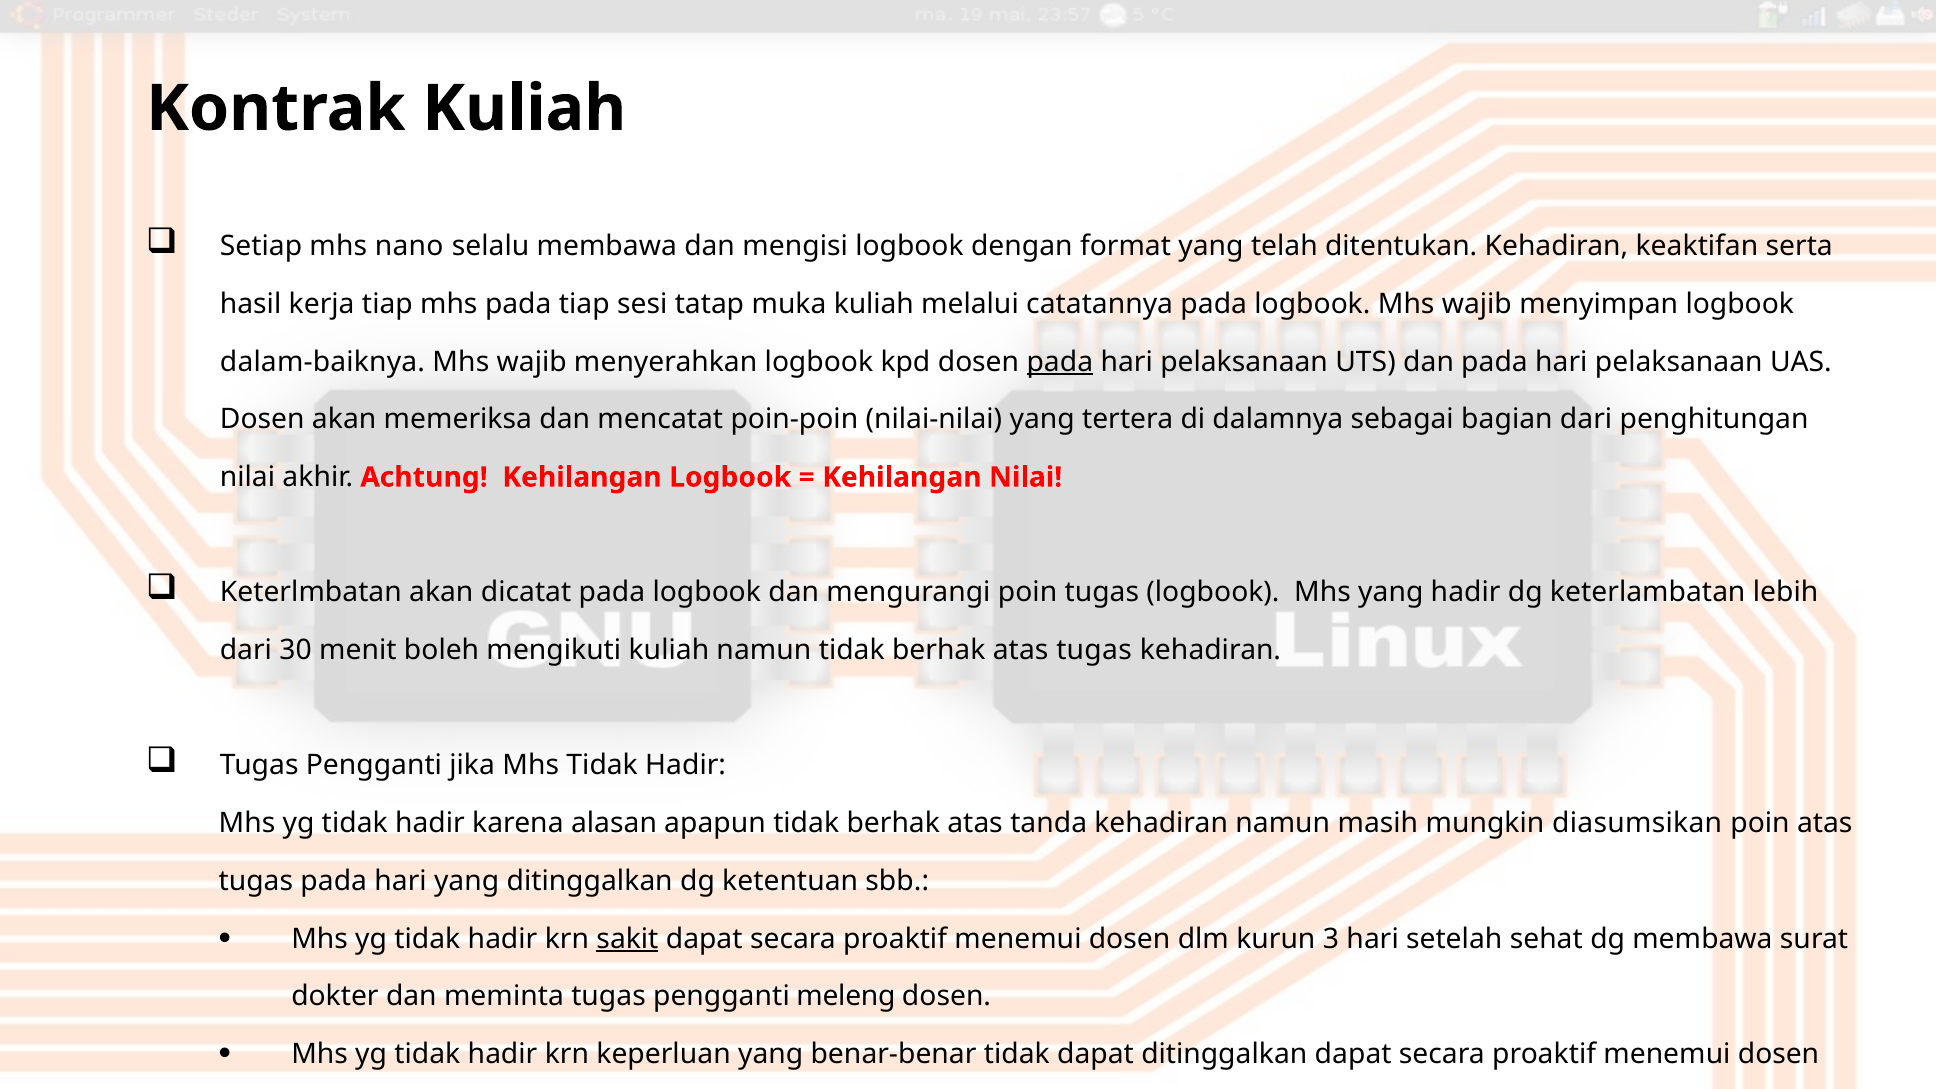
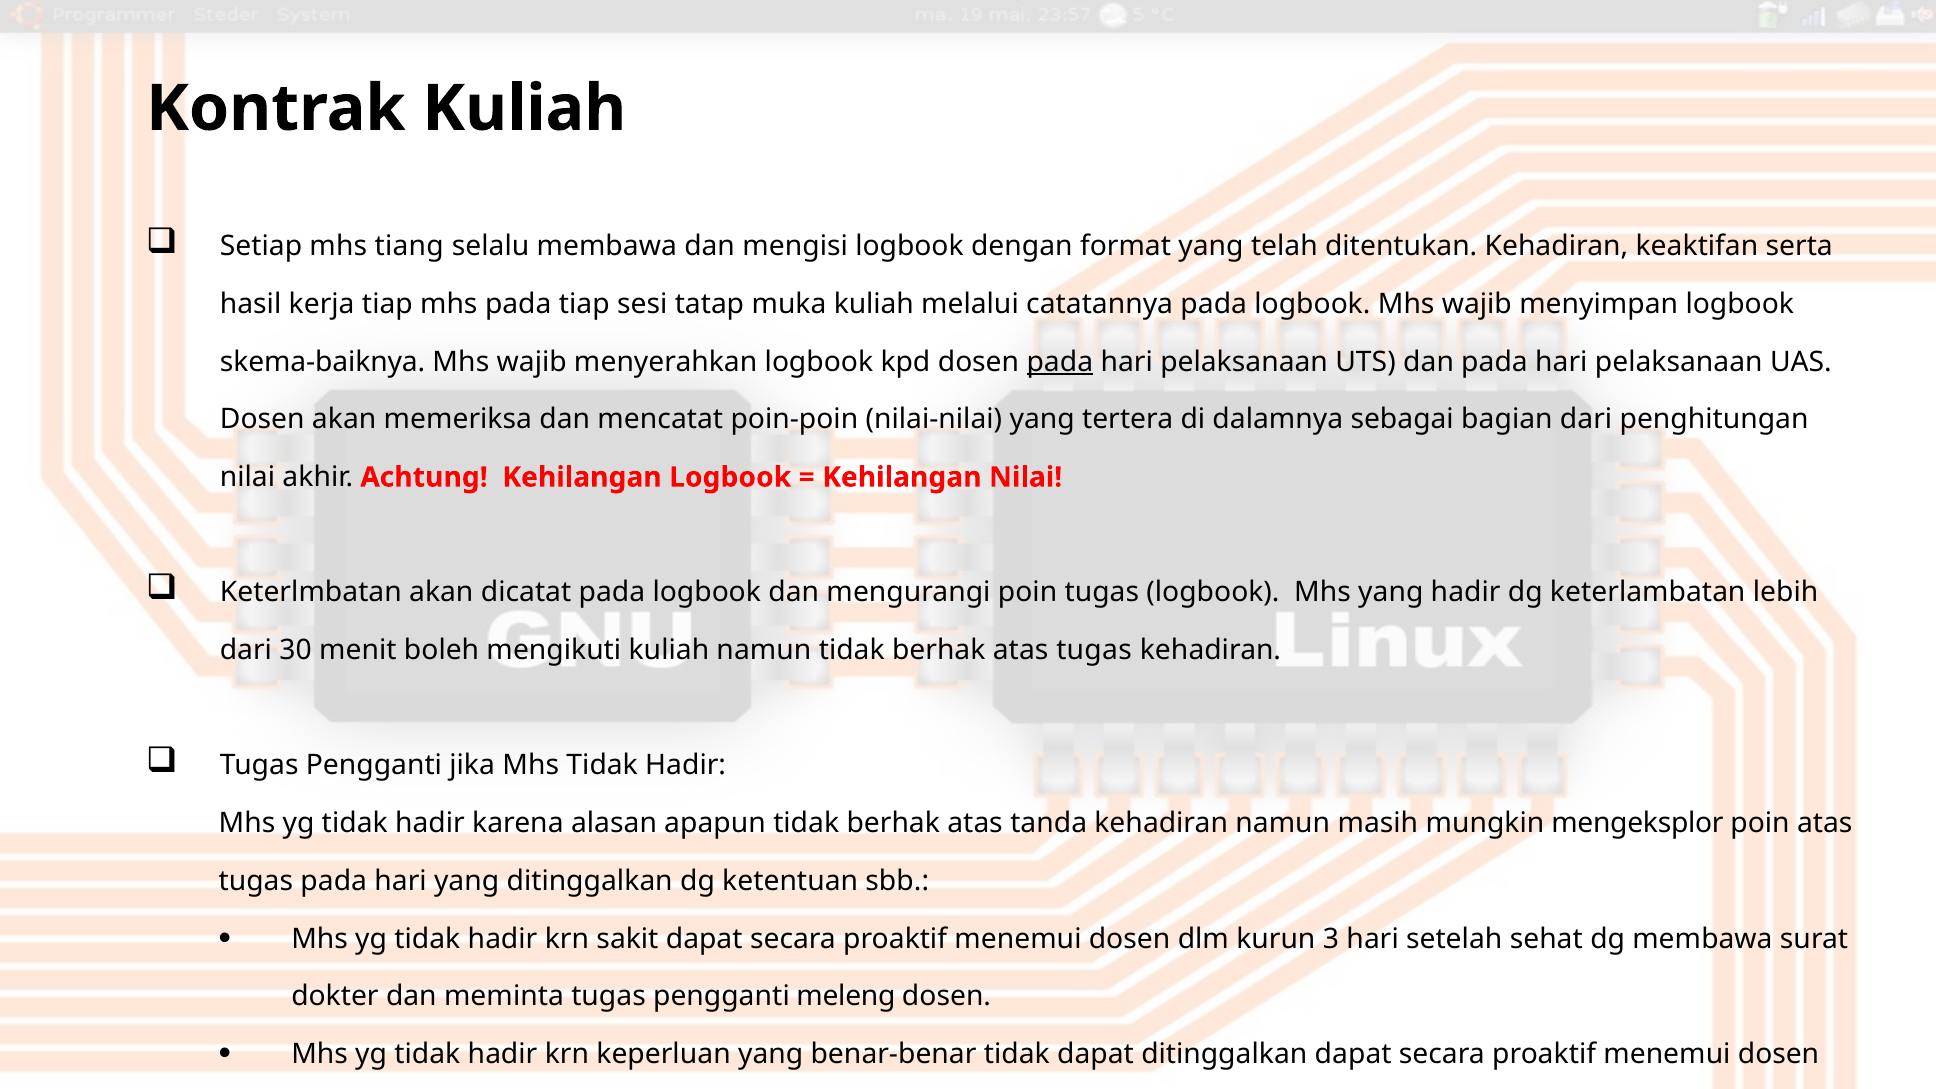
nano: nano -> tiang
dalam-baiknya: dalam-baiknya -> skema-baiknya
diasumsikan: diasumsikan -> mengeksplor
sakit underline: present -> none
